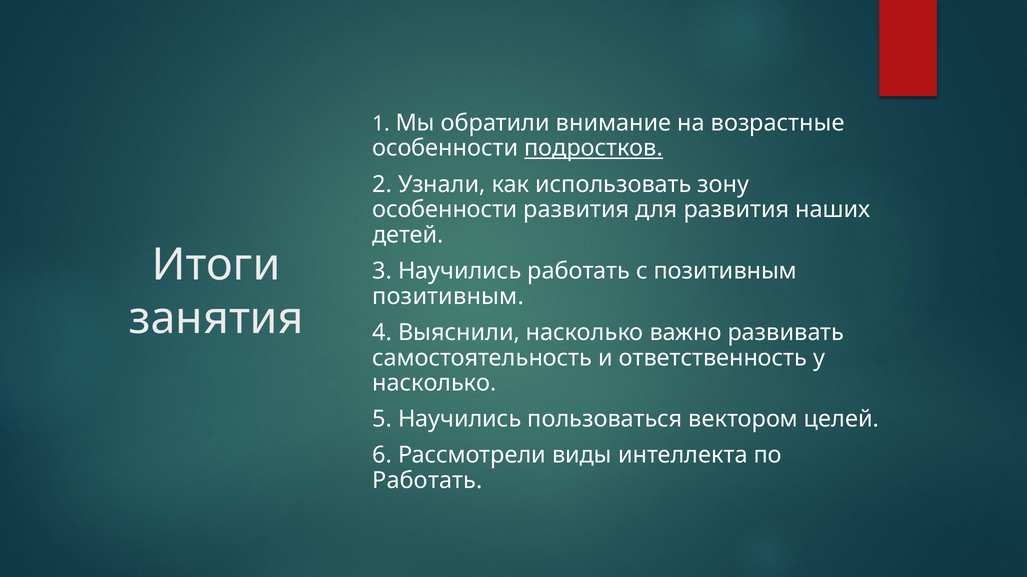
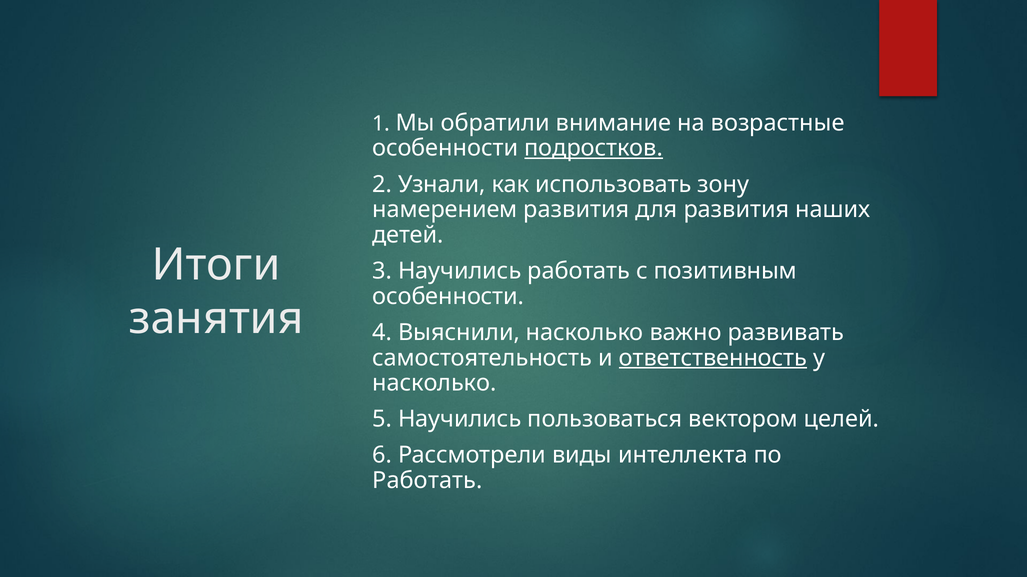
особенности at (445, 210): особенности -> намерением
позитивным at (448, 297): позитивным -> особенности
ответственность underline: none -> present
